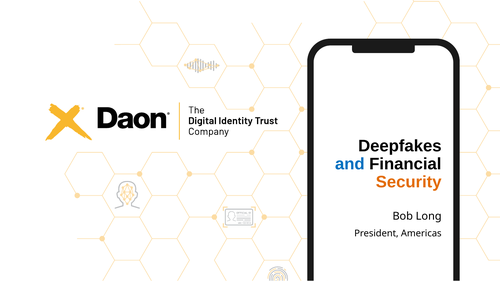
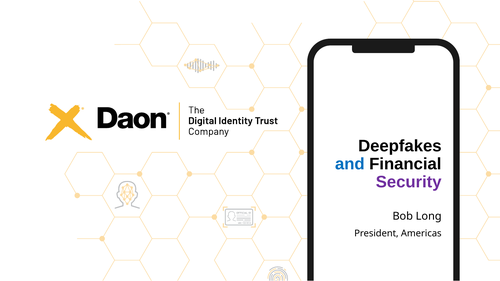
Security colour: orange -> purple
